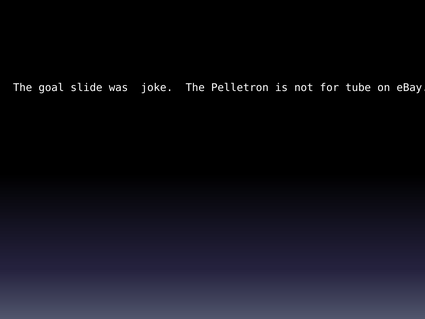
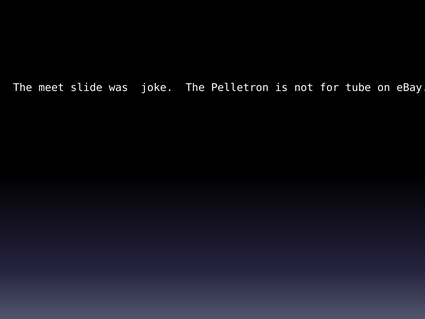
goal: goal -> meet
